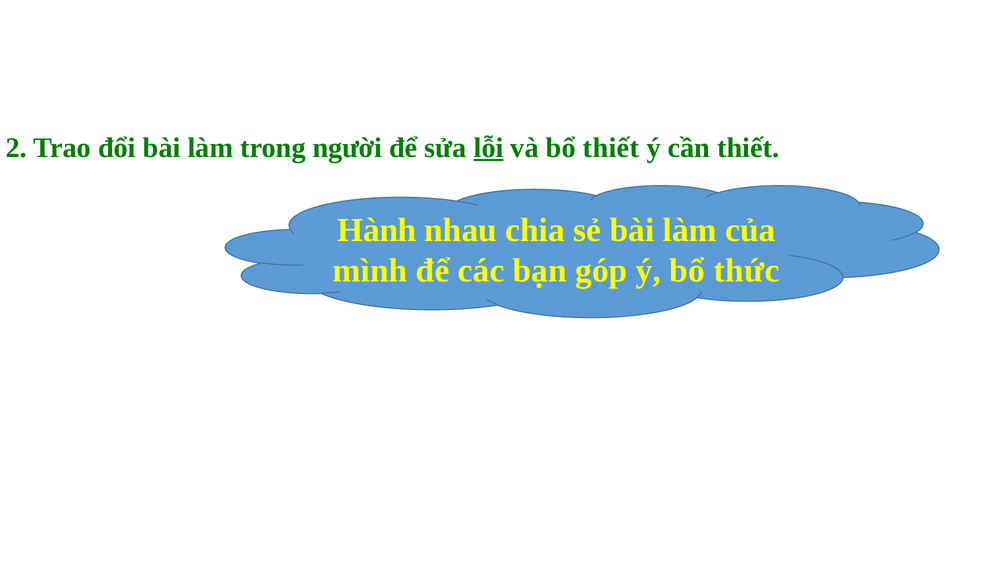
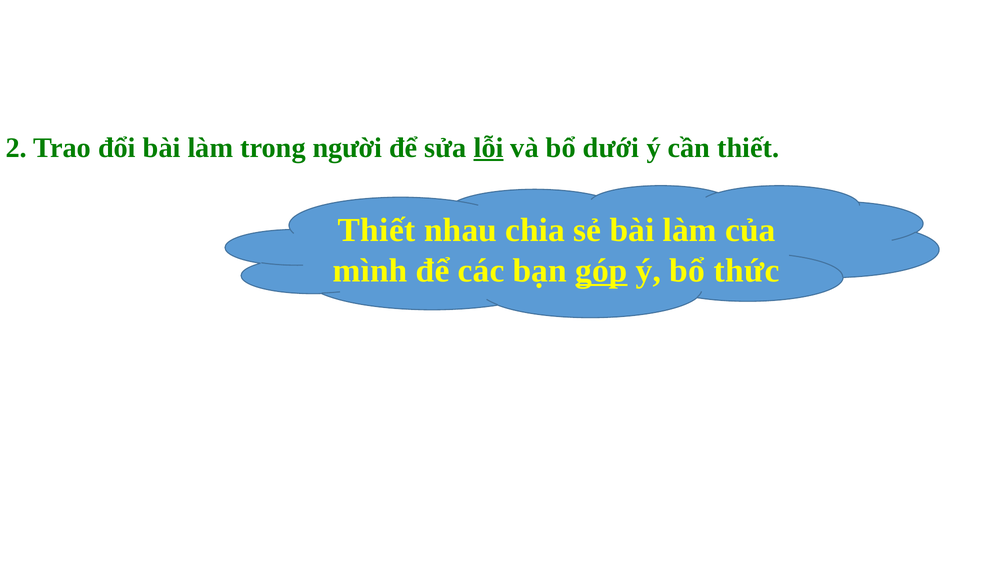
bổ thiết: thiết -> dưới
Hành at (377, 230): Hành -> Thiết
góp underline: none -> present
